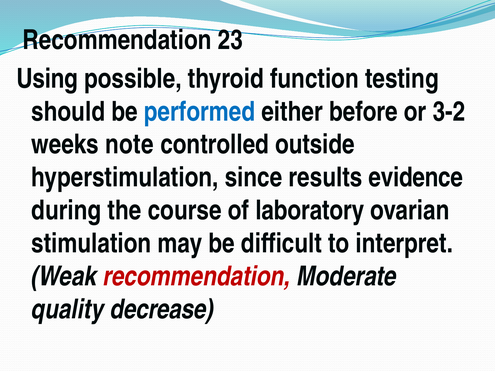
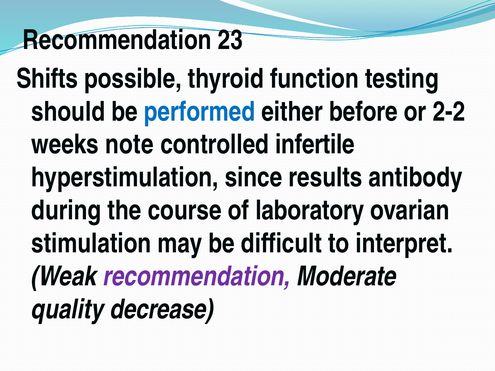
Using: Using -> Shifts
3-2: 3-2 -> 2-2
outside: outside -> infertile
evidence: evidence -> antibody
recommendation at (197, 277) colour: red -> purple
